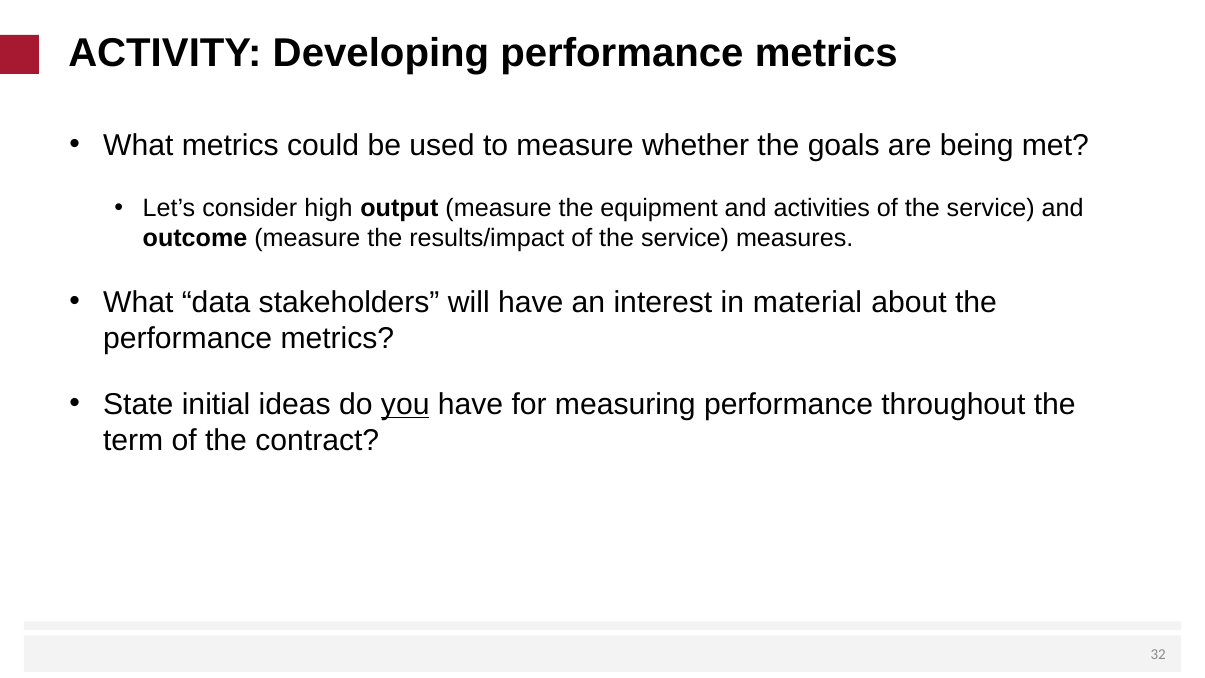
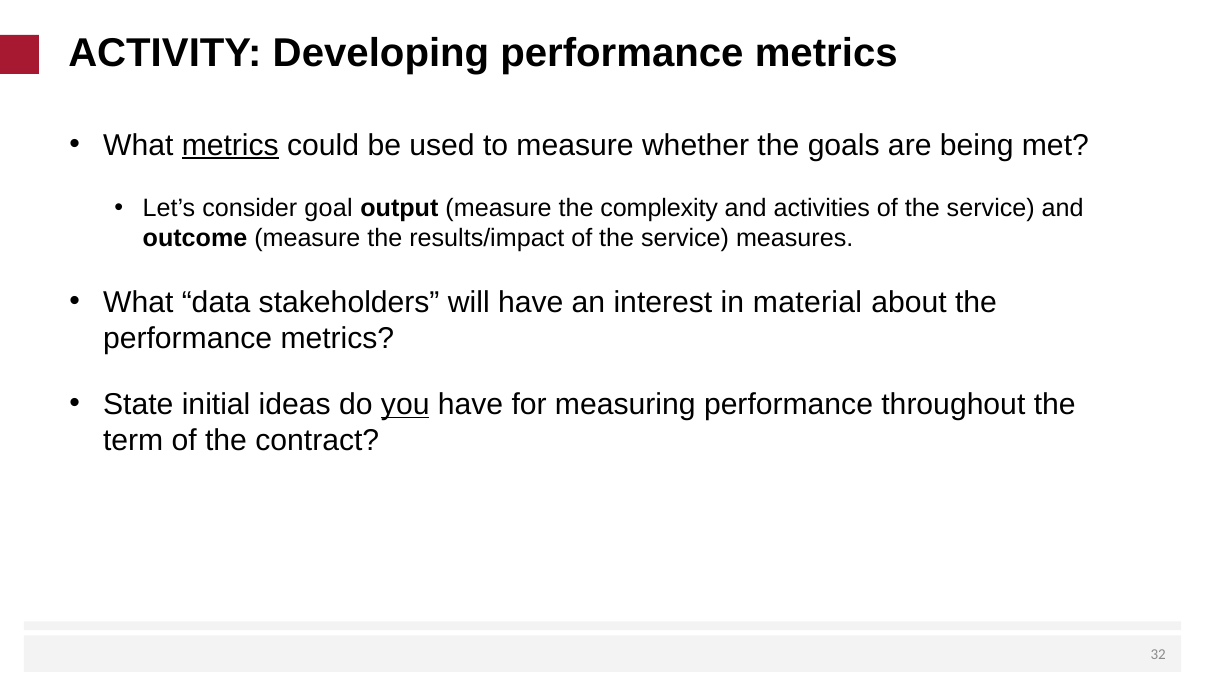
metrics at (230, 145) underline: none -> present
high: high -> goal
equipment: equipment -> complexity
